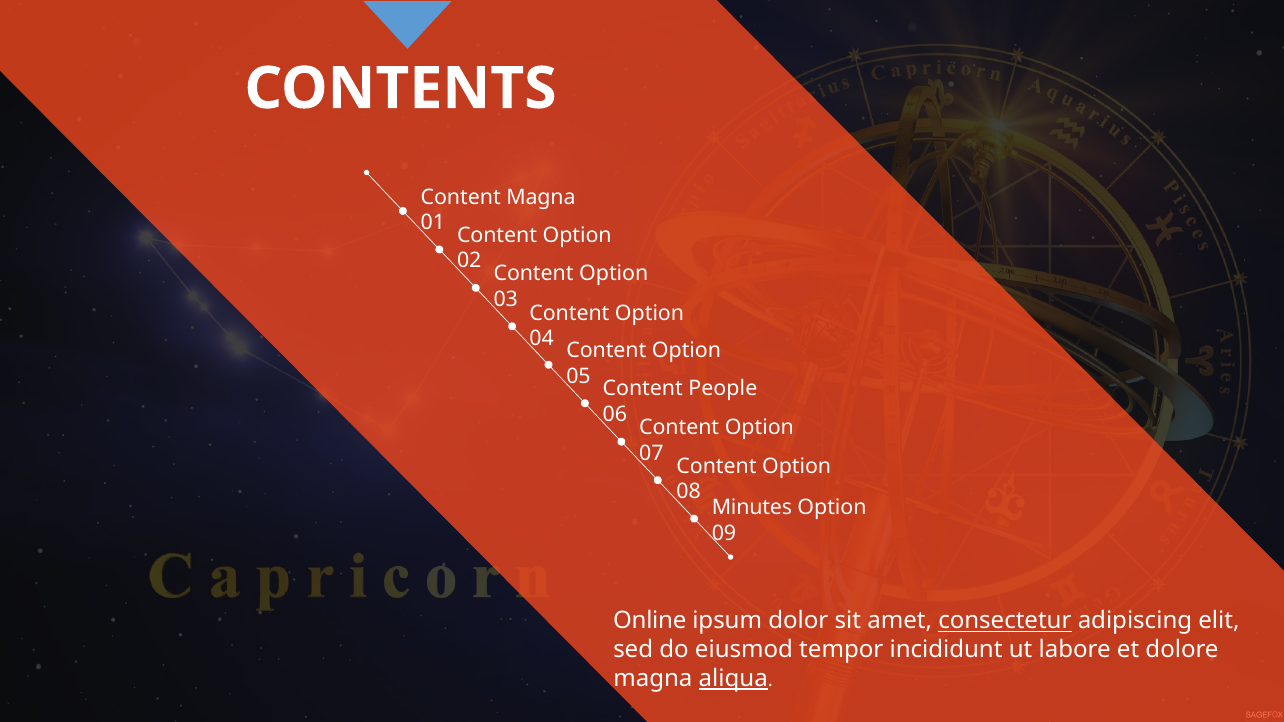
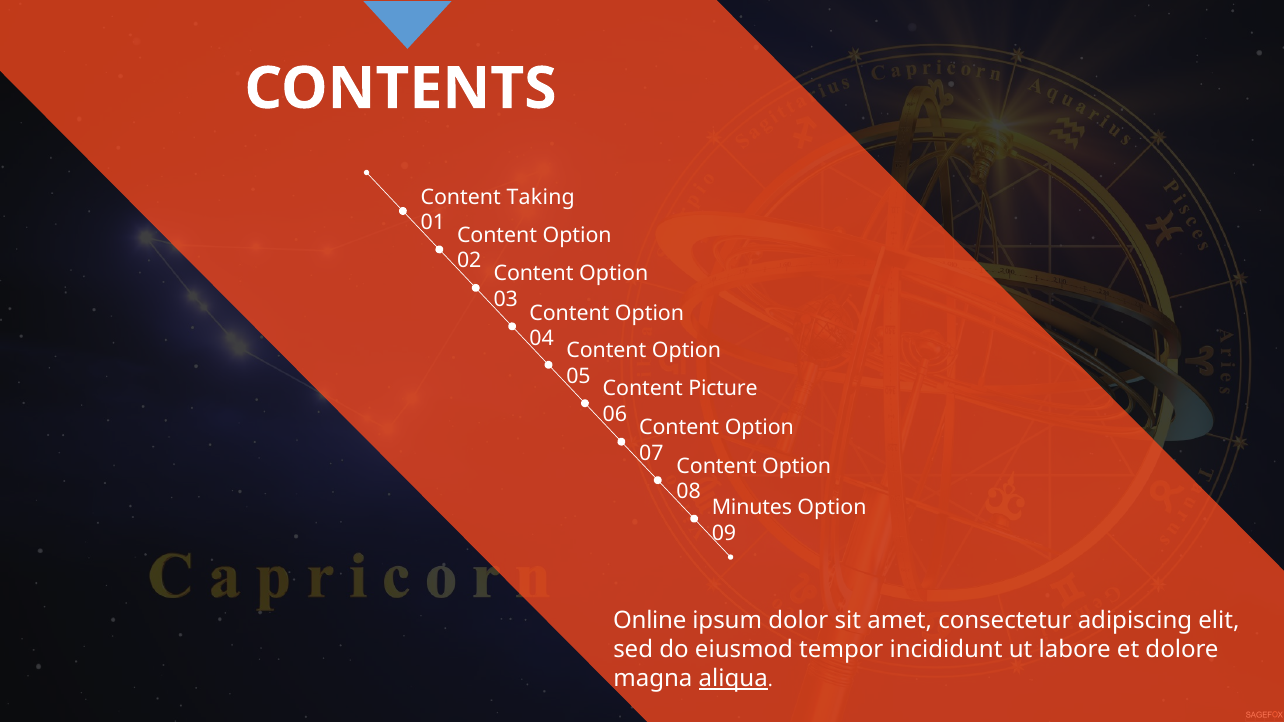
Content Magna: Magna -> Taking
People: People -> Picture
consectetur underline: present -> none
